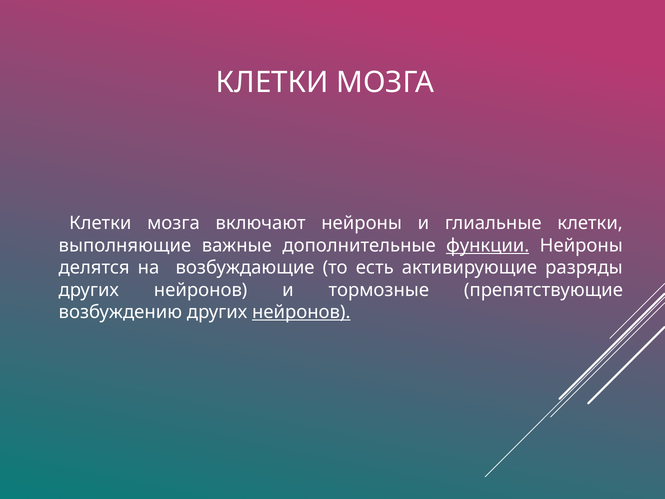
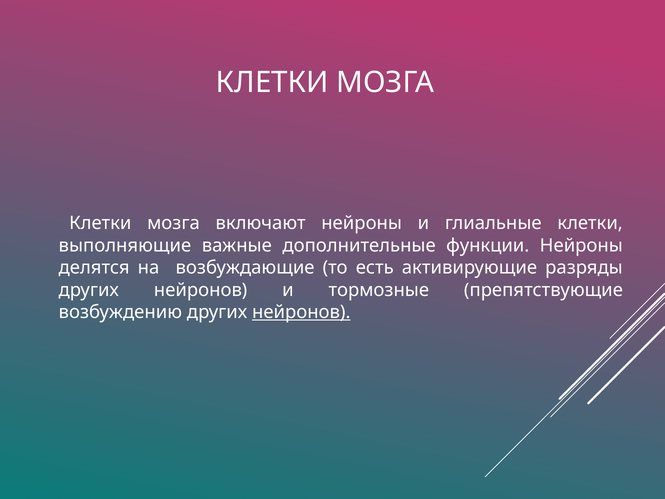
функции underline: present -> none
